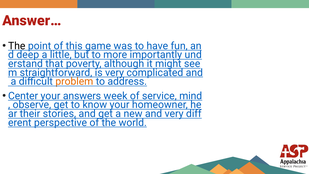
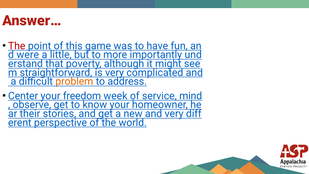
The at (17, 46) colour: black -> red
deep: deep -> were
answers: answers -> freedom
